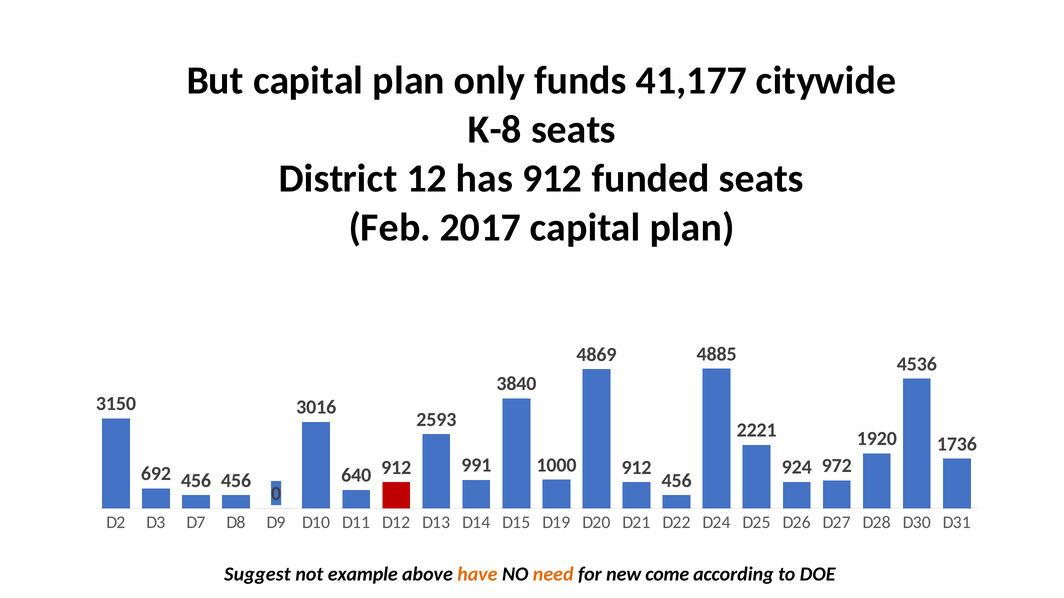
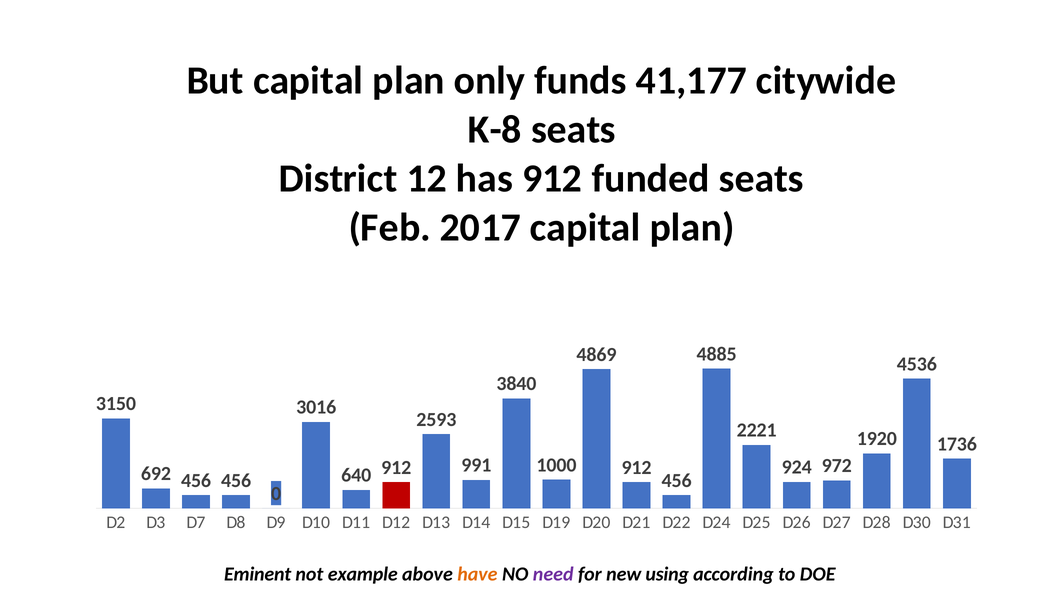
Suggest: Suggest -> Eminent
need colour: orange -> purple
come: come -> using
